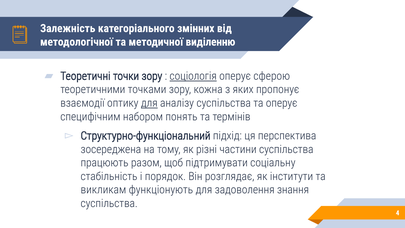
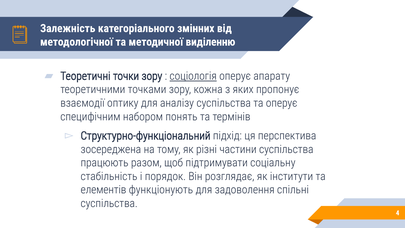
сферою: сферою -> апарату
для at (149, 103) underline: present -> none
викликам: викликам -> елементів
знання: знання -> спільні
